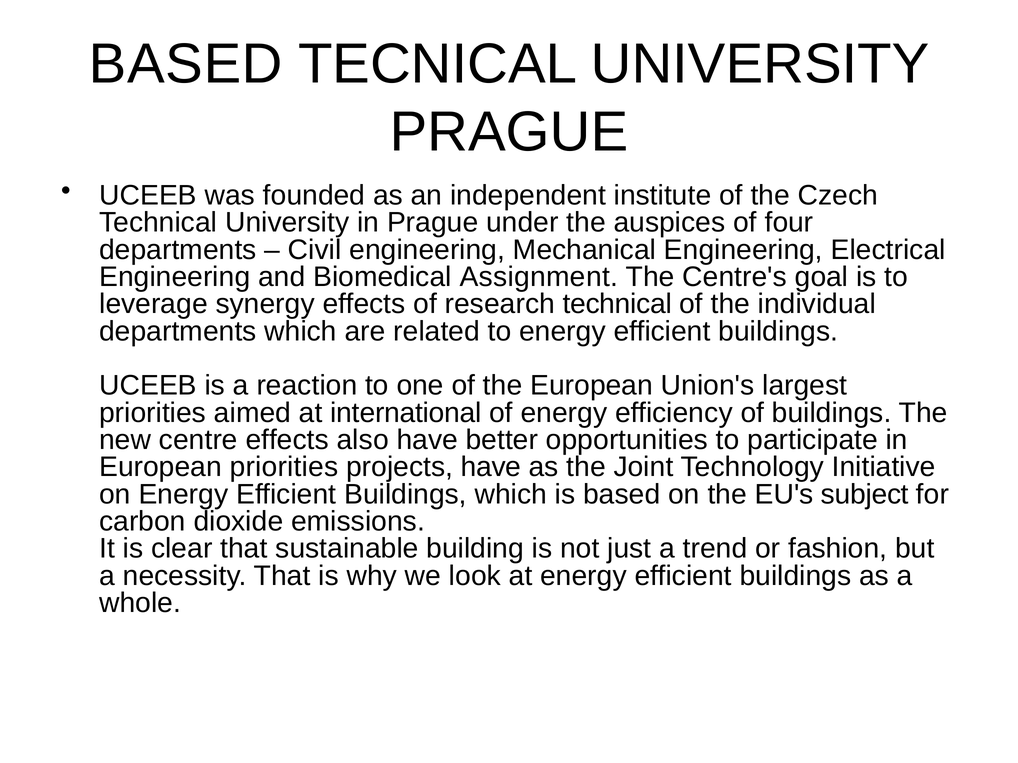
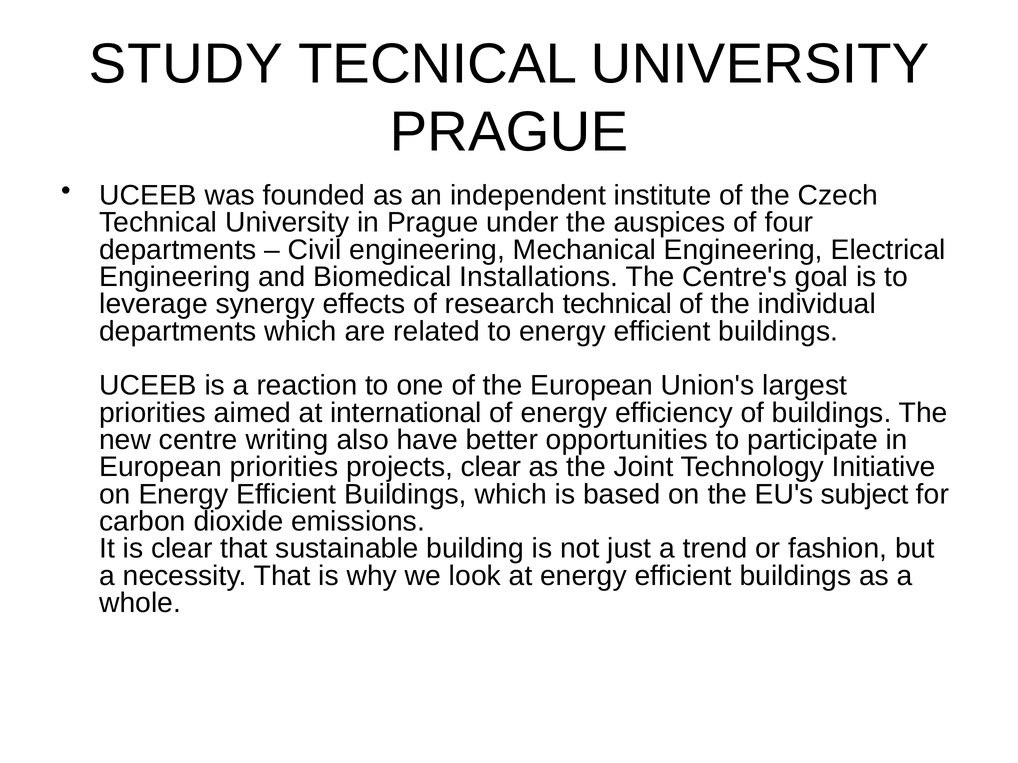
BASED at (186, 64): BASED -> STUDY
Assignment: Assignment -> Installations
centre effects: effects -> writing
projects have: have -> clear
